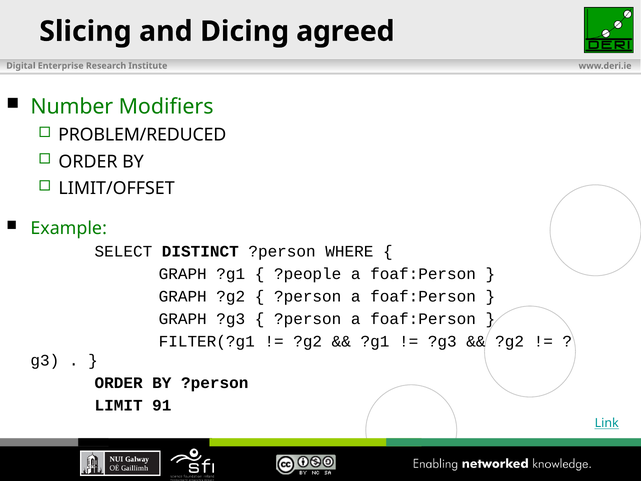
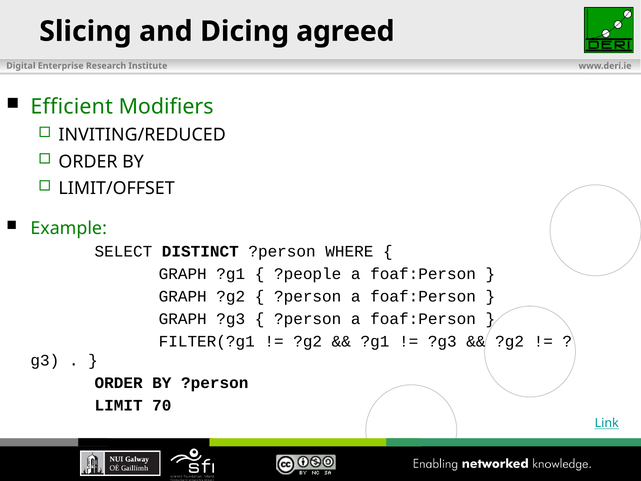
Number: Number -> Efficient
PROBLEM/REDUCED: PROBLEM/REDUCED -> INVITING/REDUCED
91: 91 -> 70
